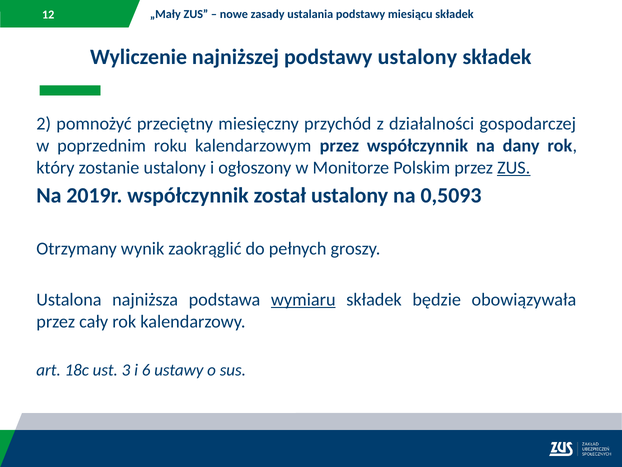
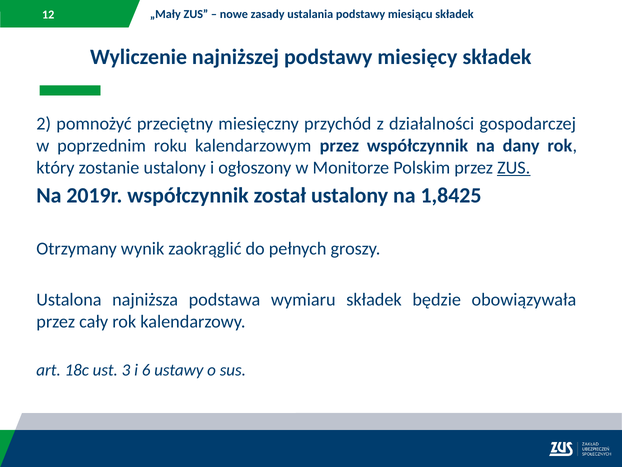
podstawy ustalony: ustalony -> miesięcy
0,5093: 0,5093 -> 1,8425
wymiaru underline: present -> none
